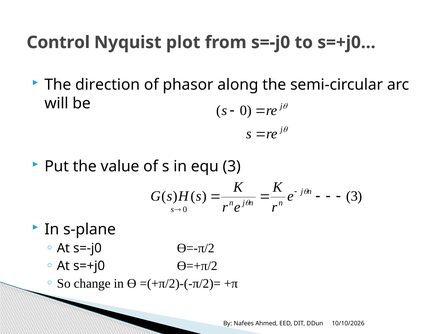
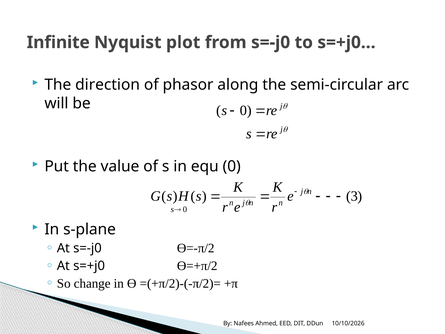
Control: Control -> Infinite
equ 3: 3 -> 0
